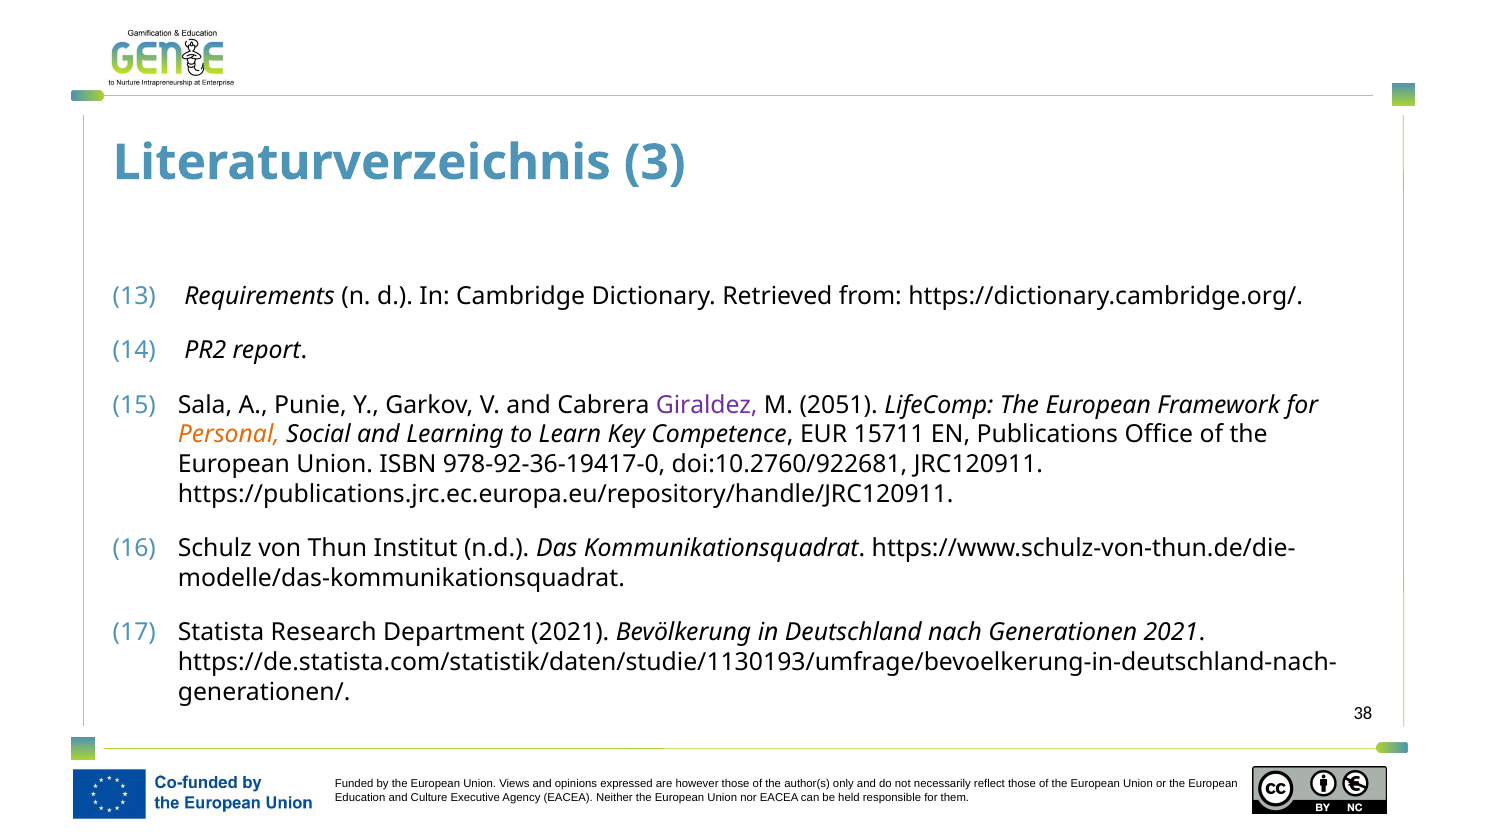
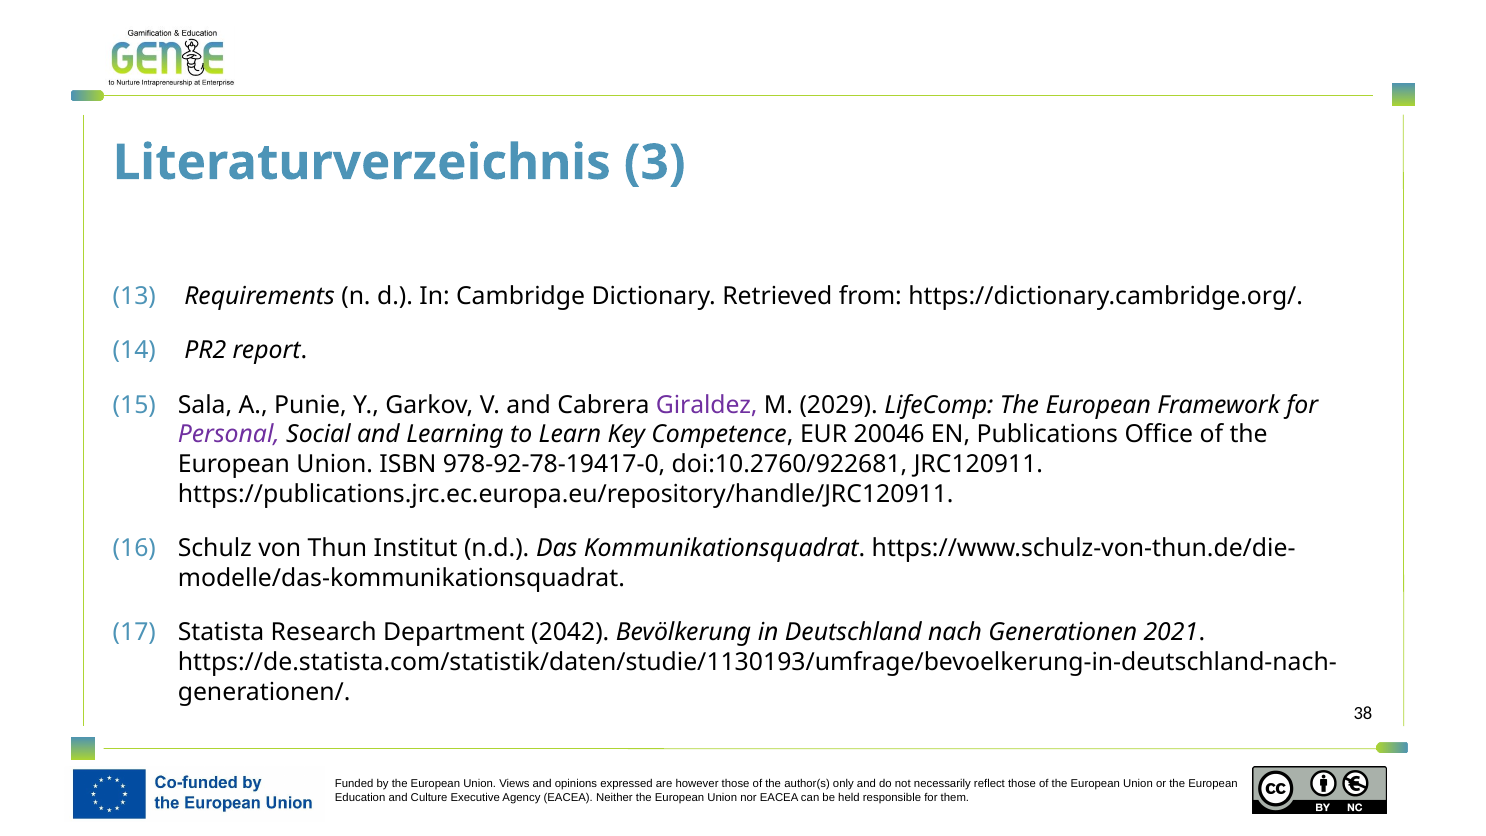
2051: 2051 -> 2029
Personal colour: orange -> purple
15711: 15711 -> 20046
978-92-36-19417-0: 978-92-36-19417-0 -> 978-92-78-19417-0
Department 2021: 2021 -> 2042
